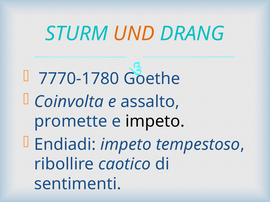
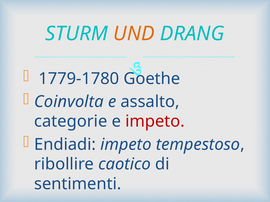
7770-1780: 7770-1780 -> 1779-1780
promette: promette -> categorie
impeto at (155, 122) colour: black -> red
